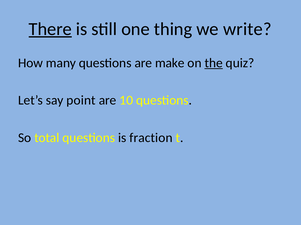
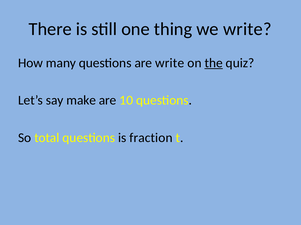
There underline: present -> none
are make: make -> write
point: point -> make
